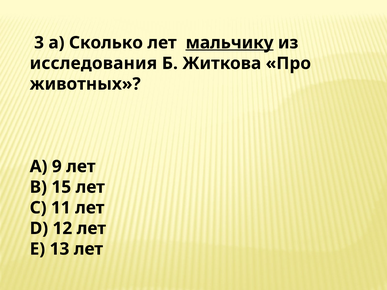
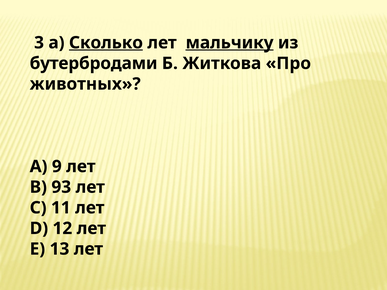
Сколько underline: none -> present
исследования: исследования -> бутербродами
15: 15 -> 93
